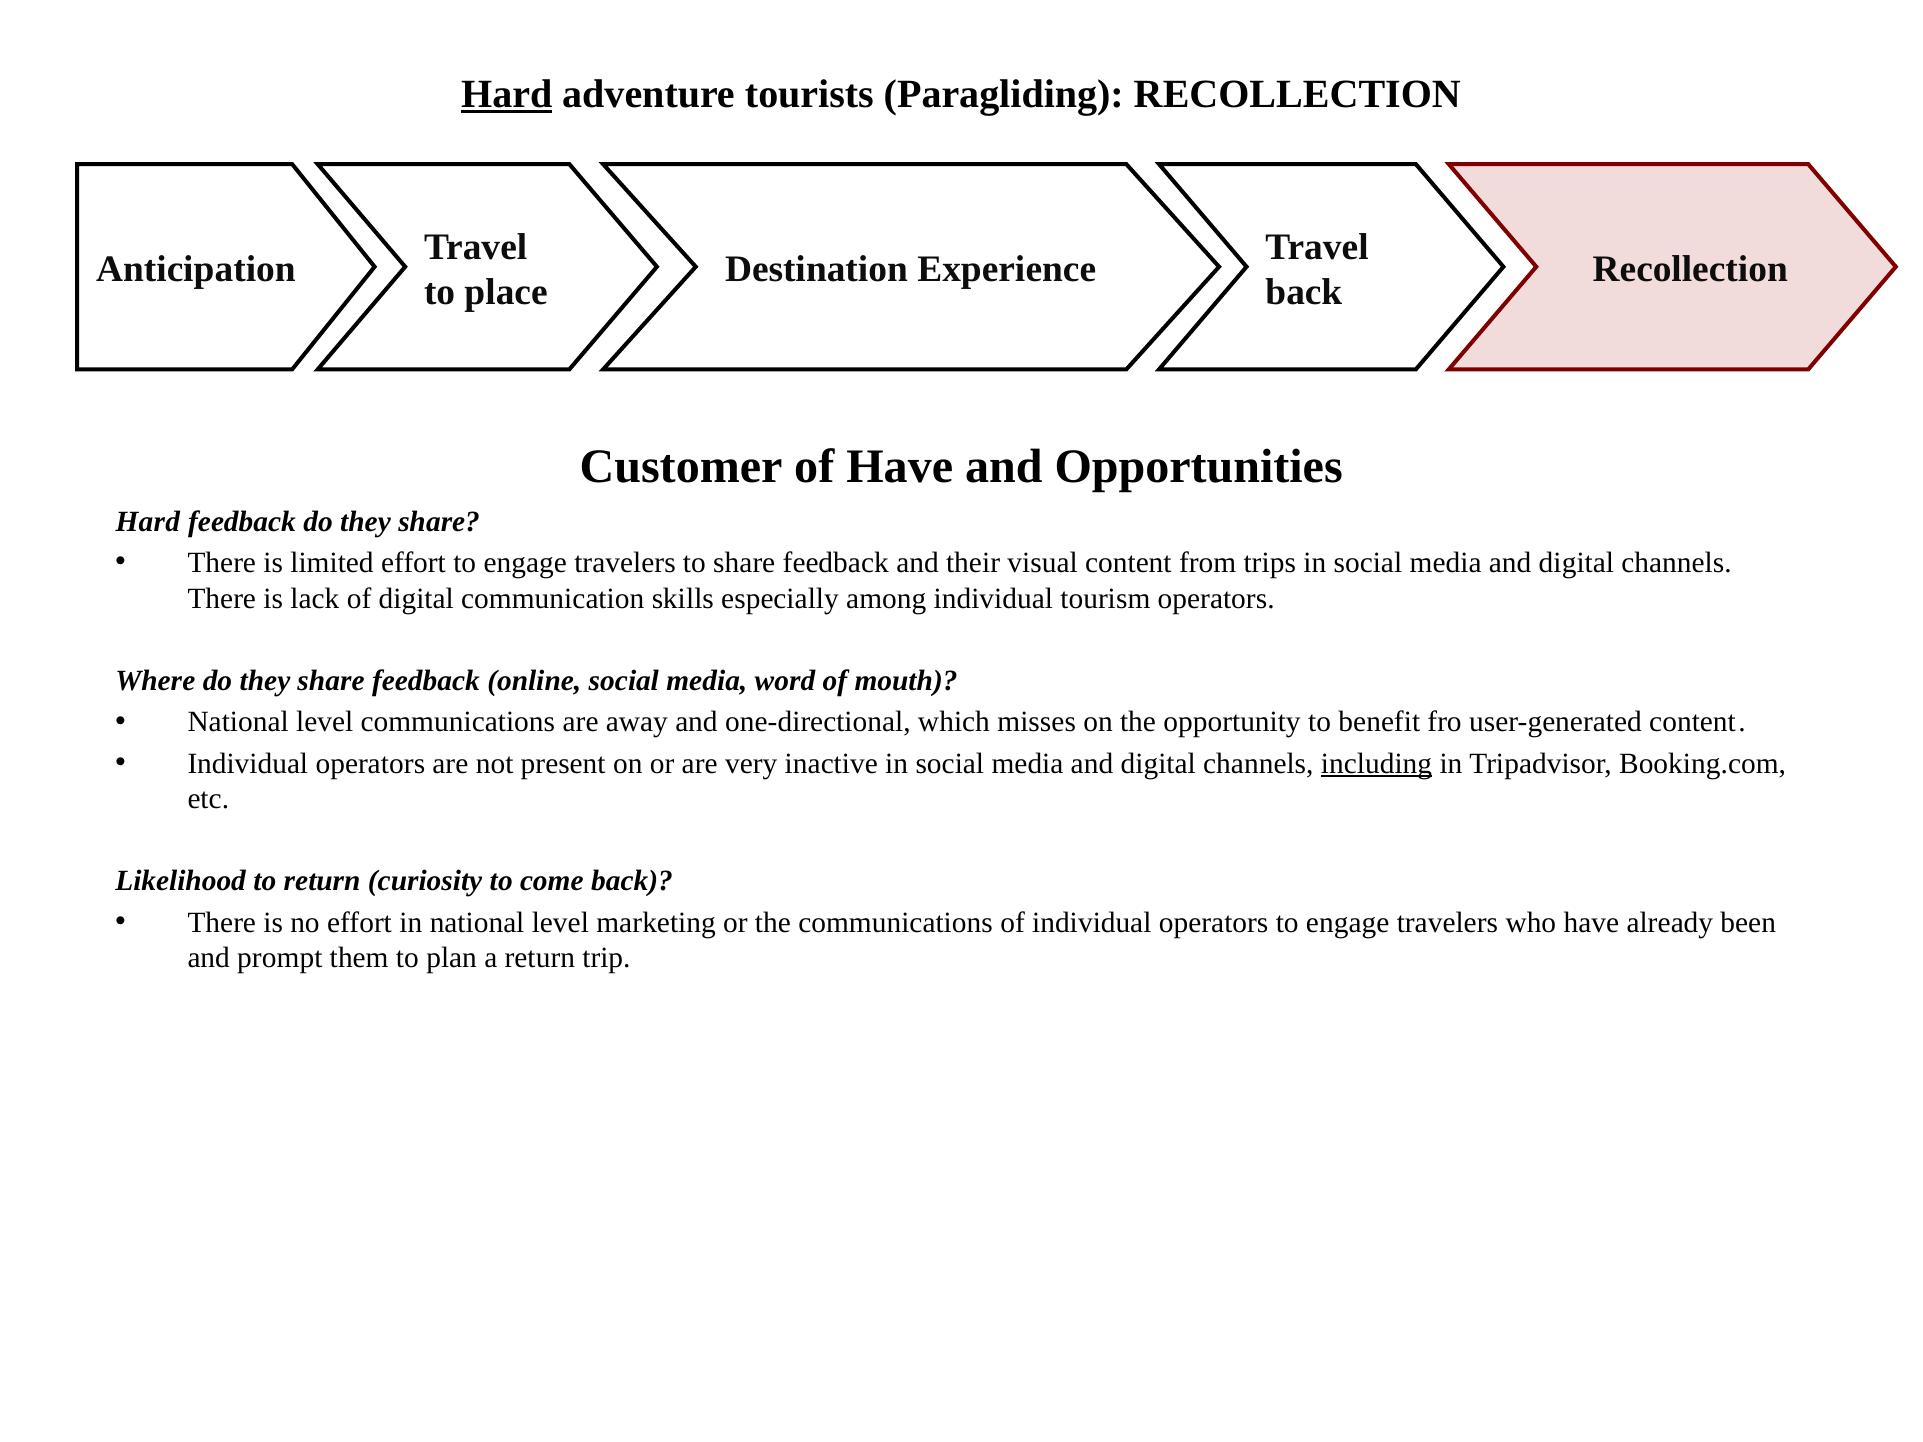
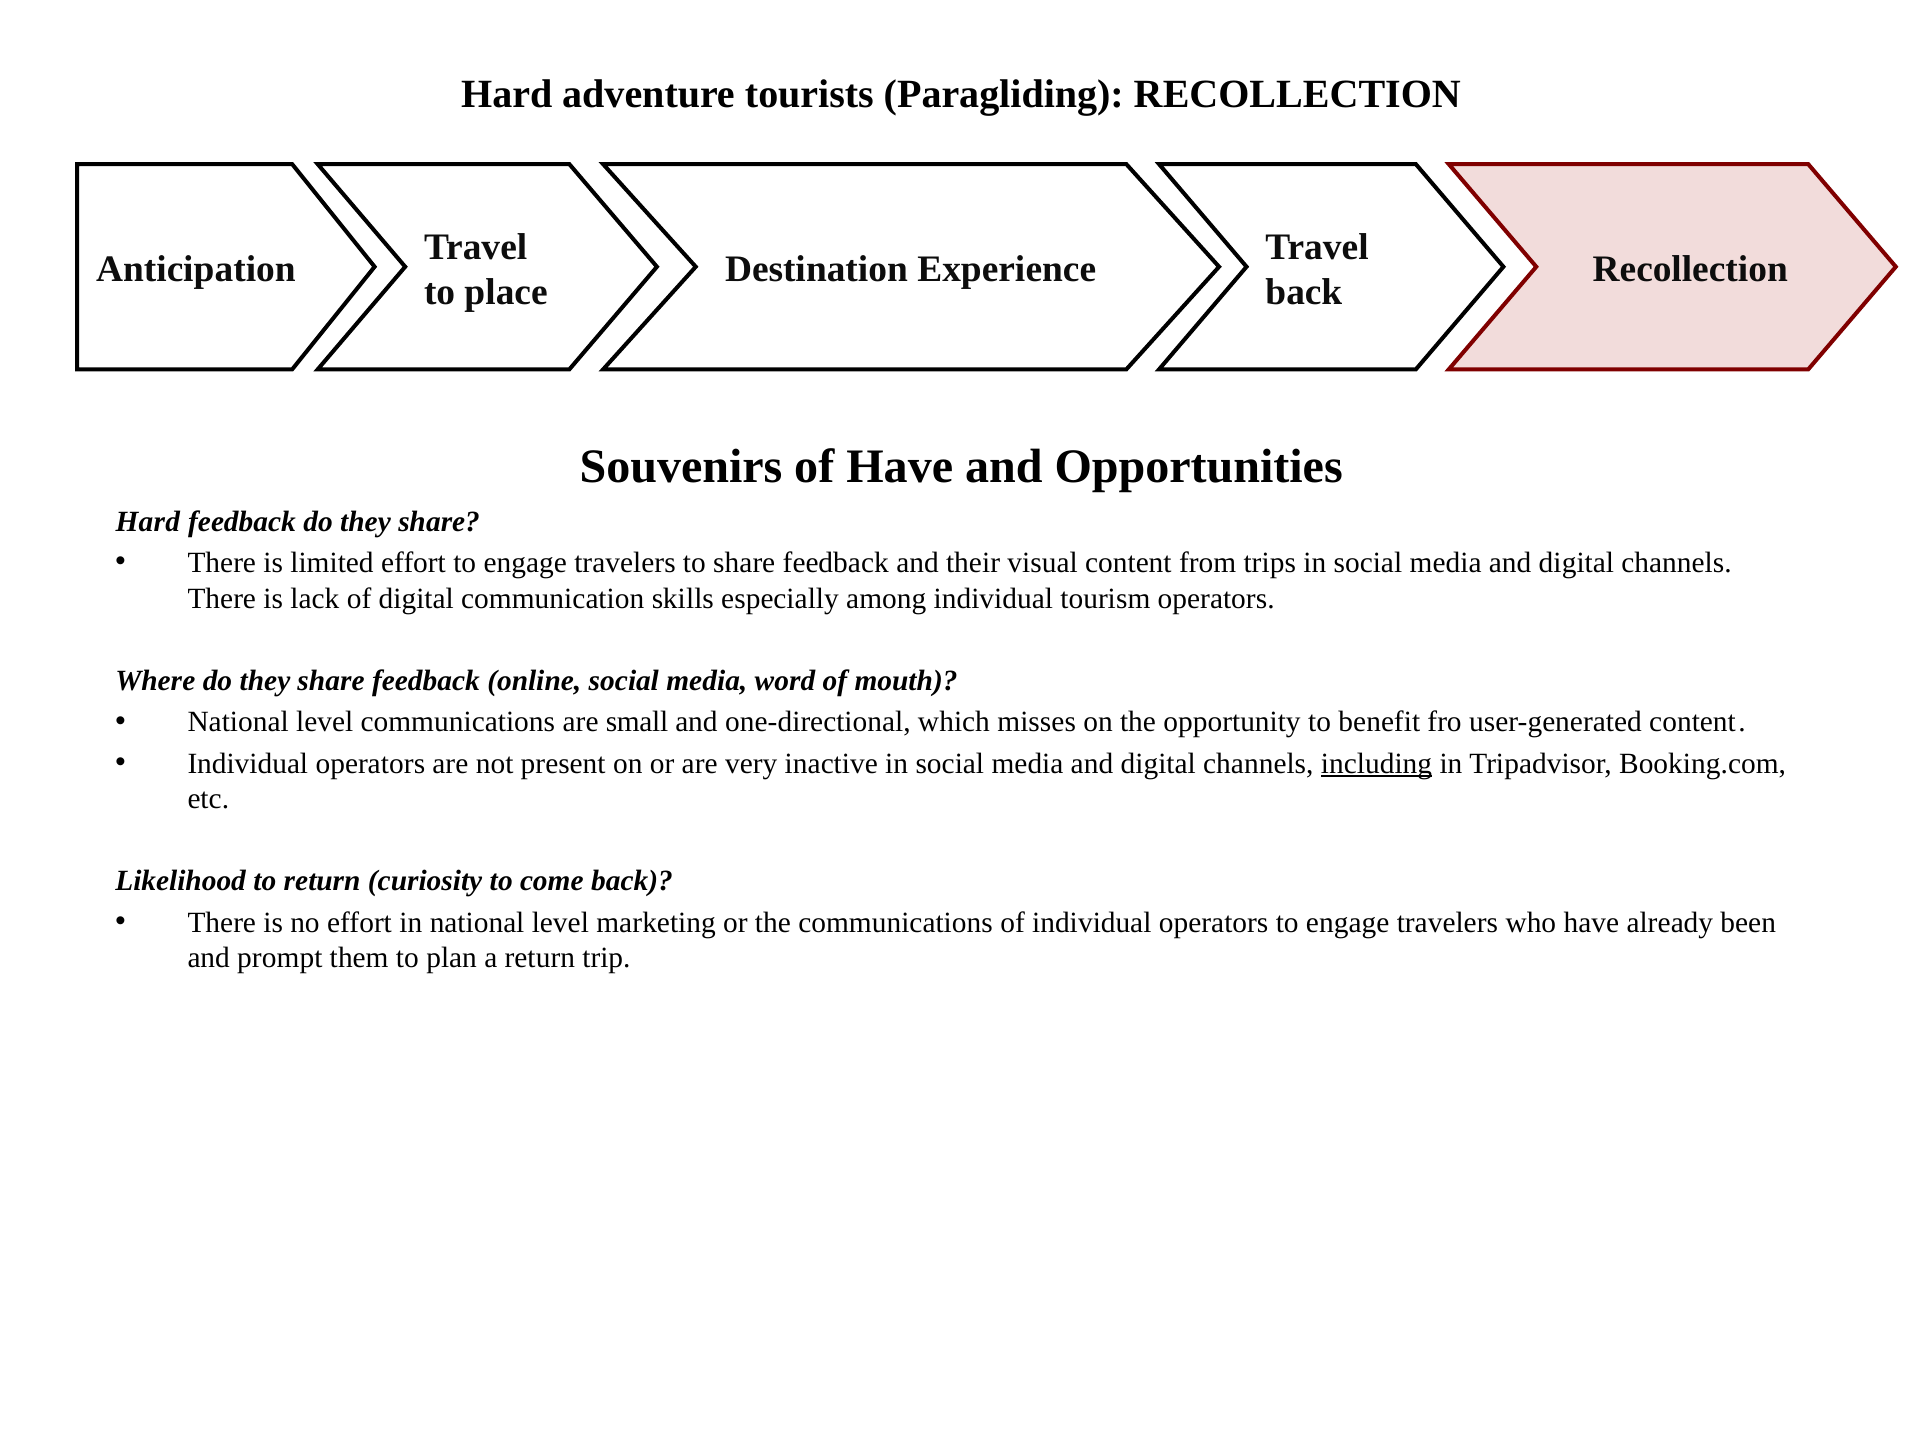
Hard at (507, 94) underline: present -> none
Customer: Customer -> Souvenirs
away: away -> small
